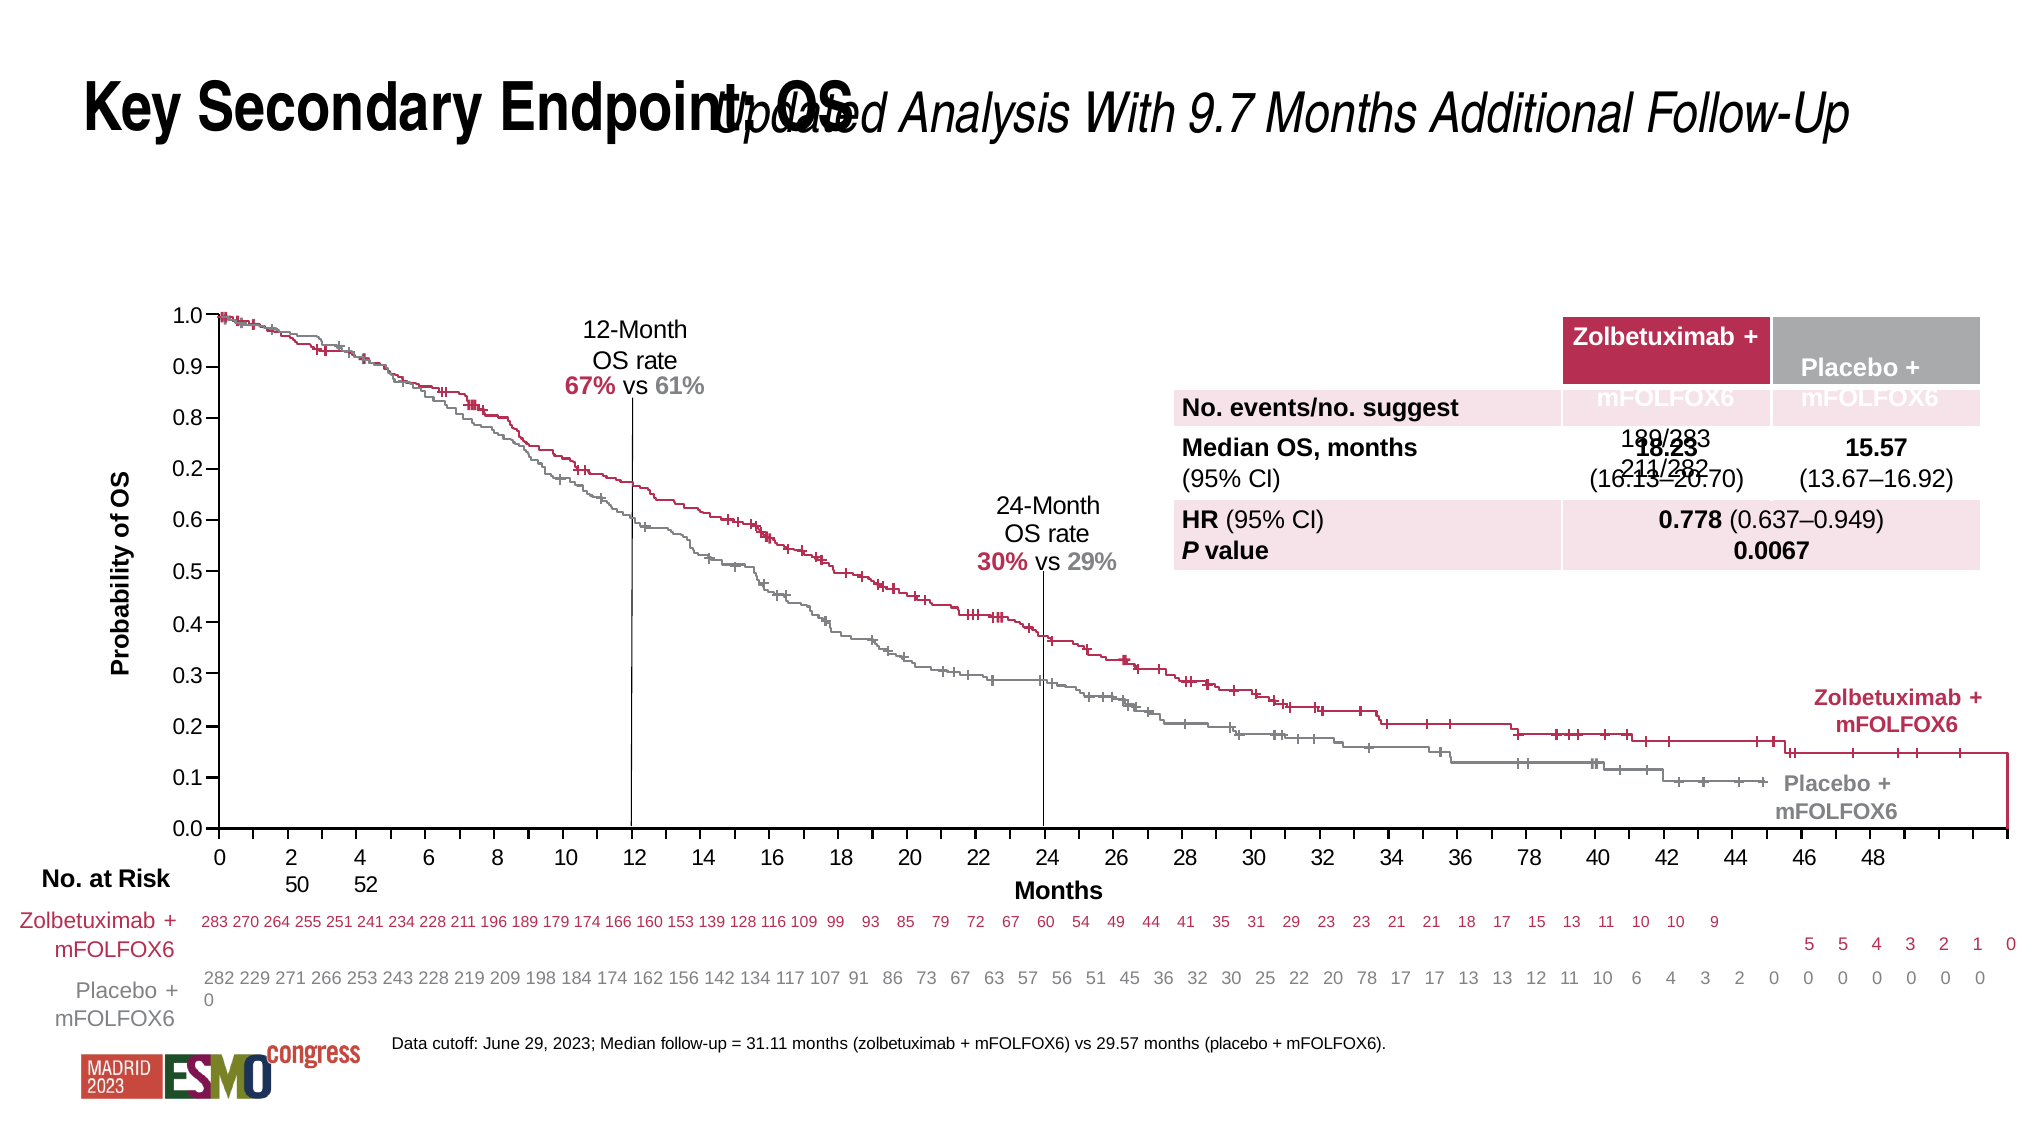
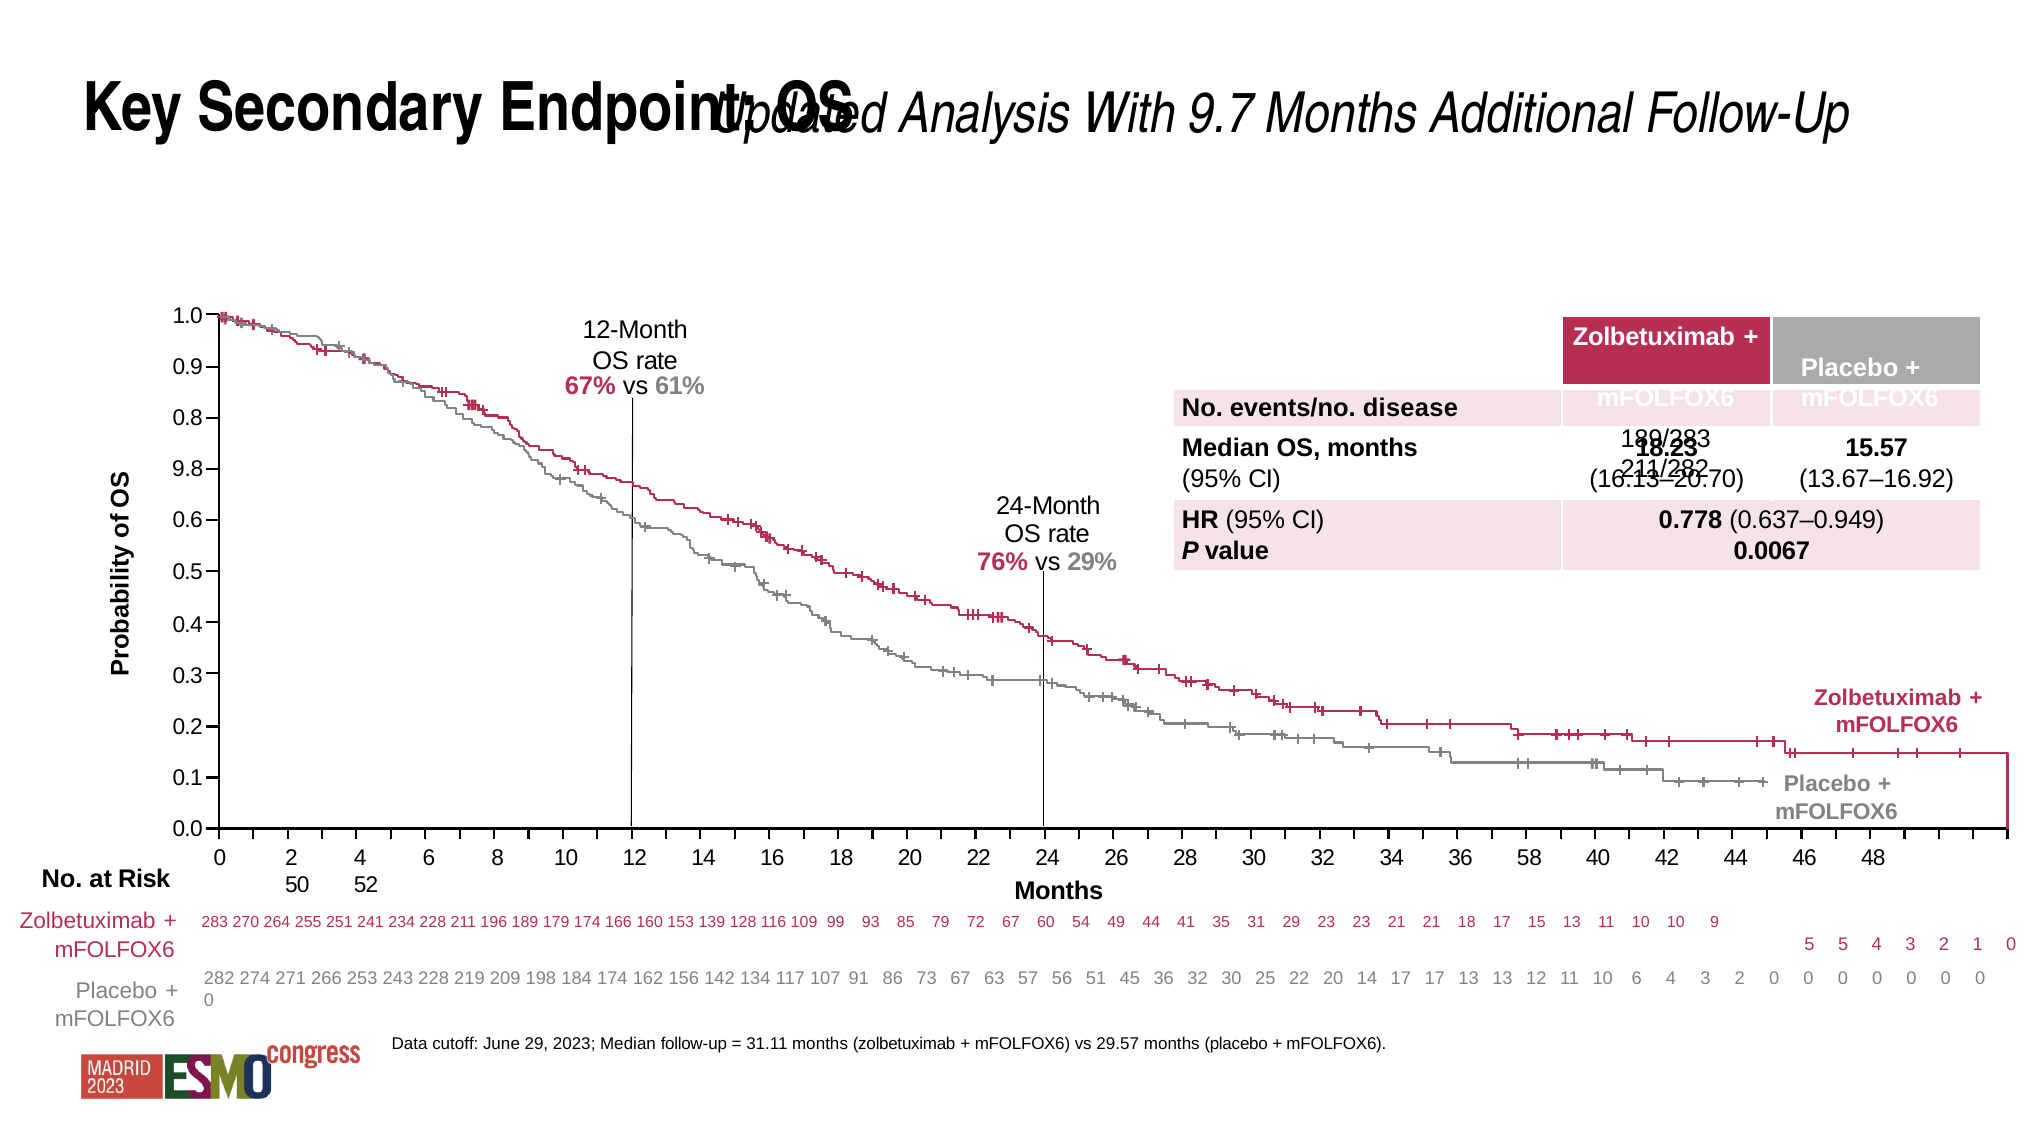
suggest: suggest -> disease
0.2 at (188, 469): 0.2 -> 9.8
30%: 30% -> 76%
36 78: 78 -> 58
229: 229 -> 274
20 78: 78 -> 14
